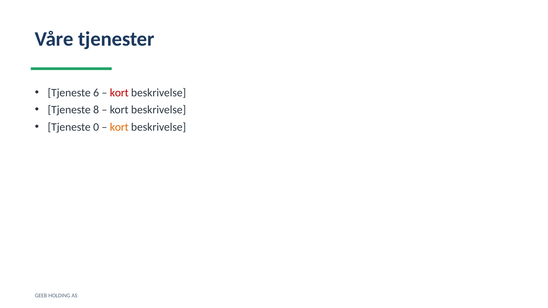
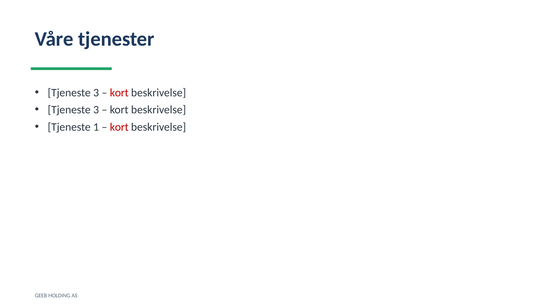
6 at (96, 93): 6 -> 3
8 at (96, 110): 8 -> 3
0: 0 -> 1
kort at (119, 127) colour: orange -> red
